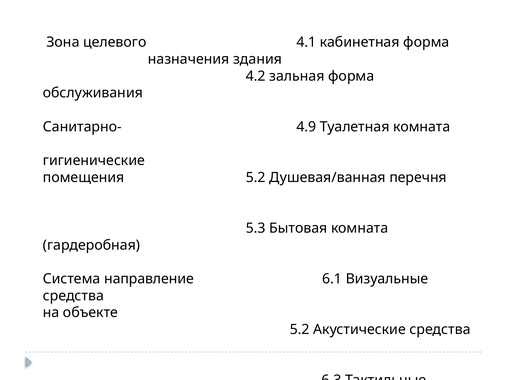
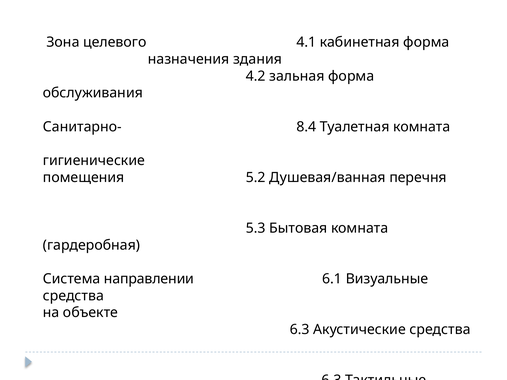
4.9: 4.9 -> 8.4
направление: направление -> направлении
5.2 at (300, 330): 5.2 -> 6.3
